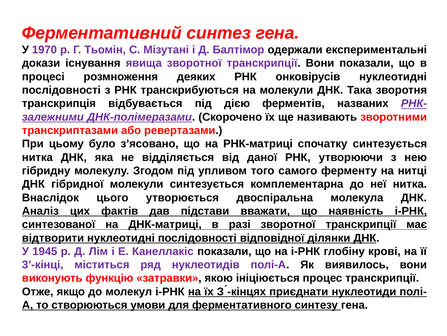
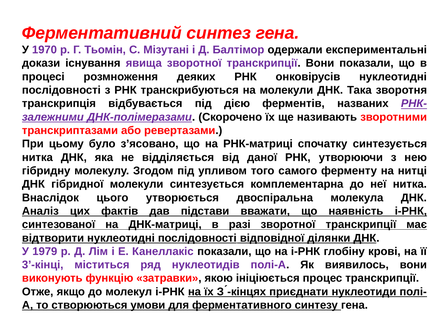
1945: 1945 -> 1979
